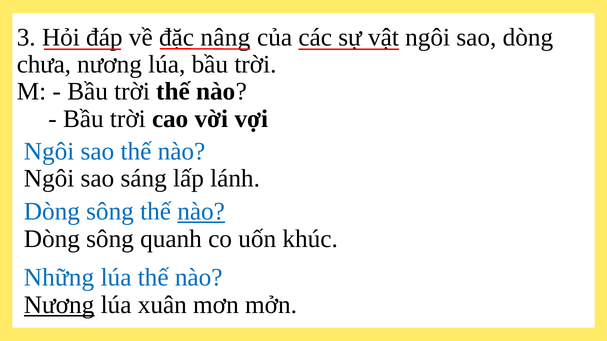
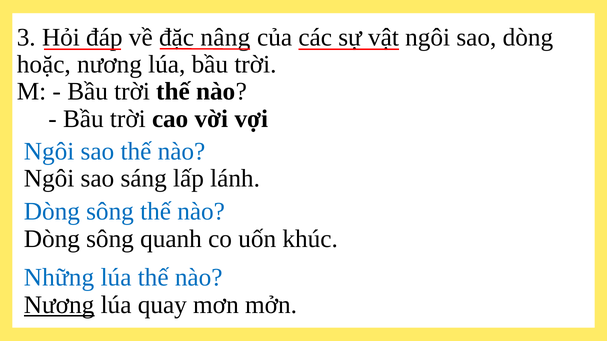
chưa: chưa -> hoặc
nào at (201, 212) underline: present -> none
xuân: xuân -> quay
